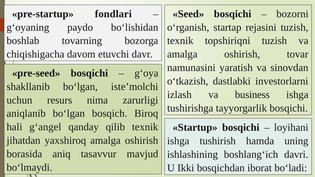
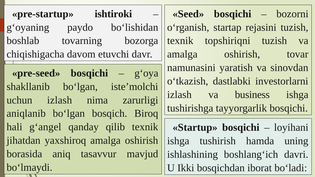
fondlari: fondlari -> ishtiroki
uchun resurs: resurs -> izlash
